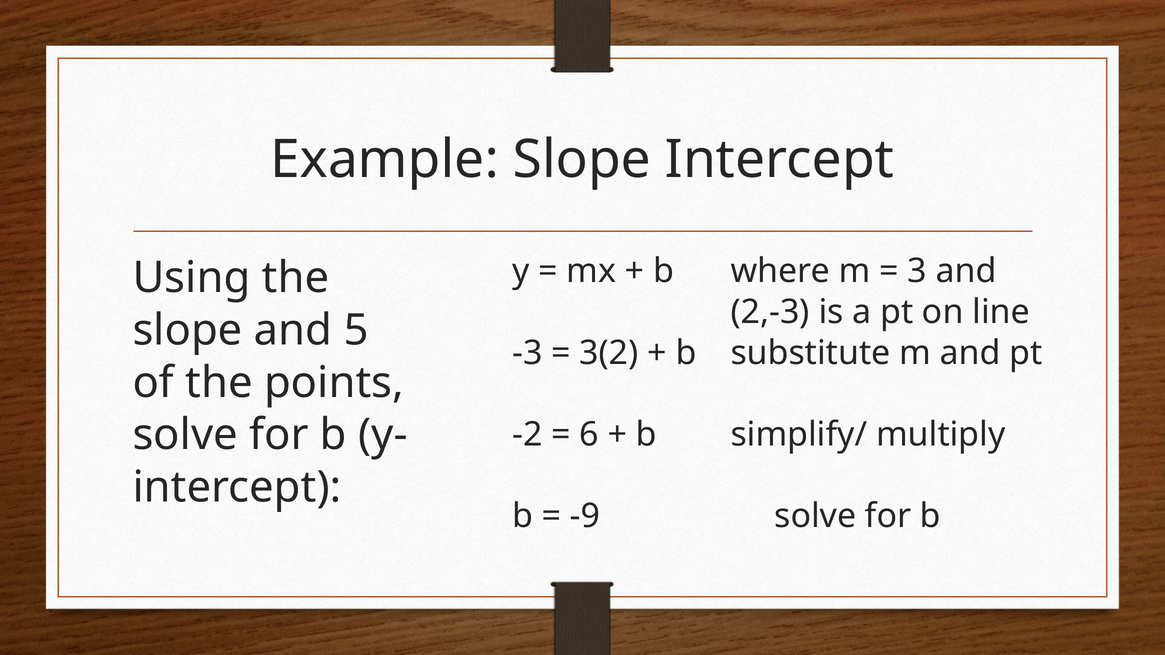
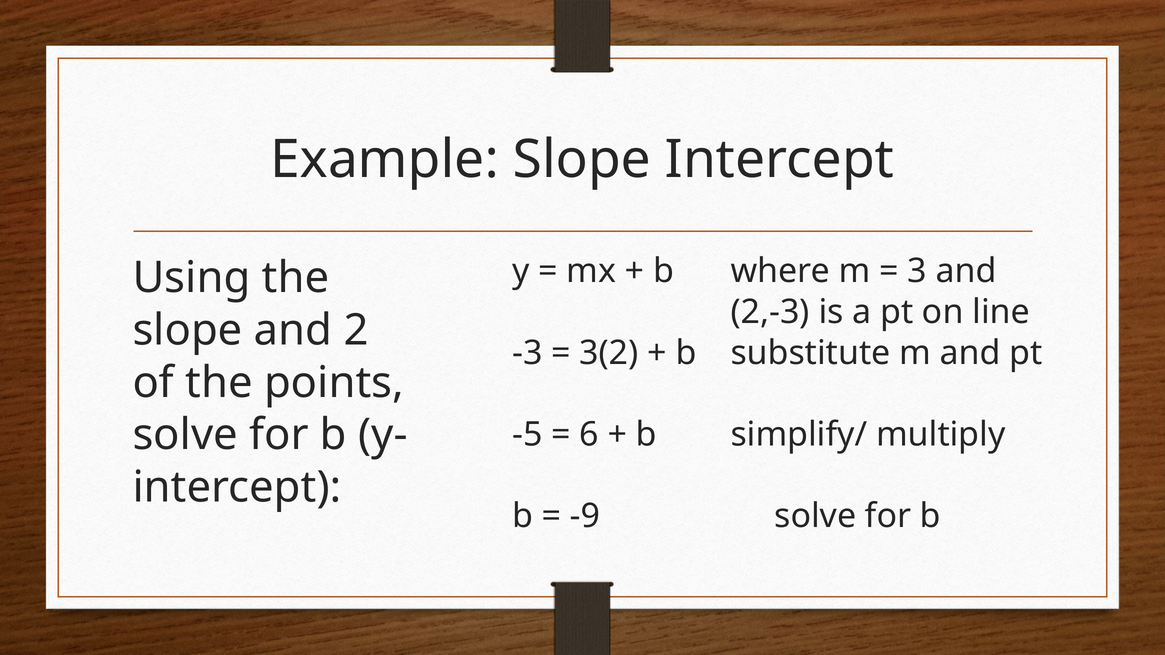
5: 5 -> 2
-2: -2 -> -5
